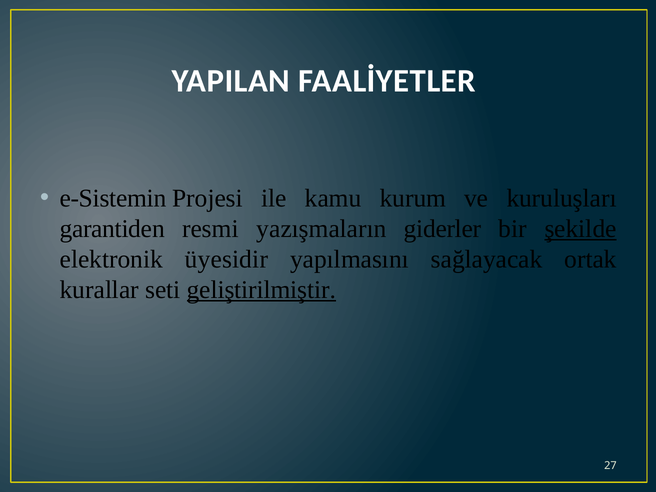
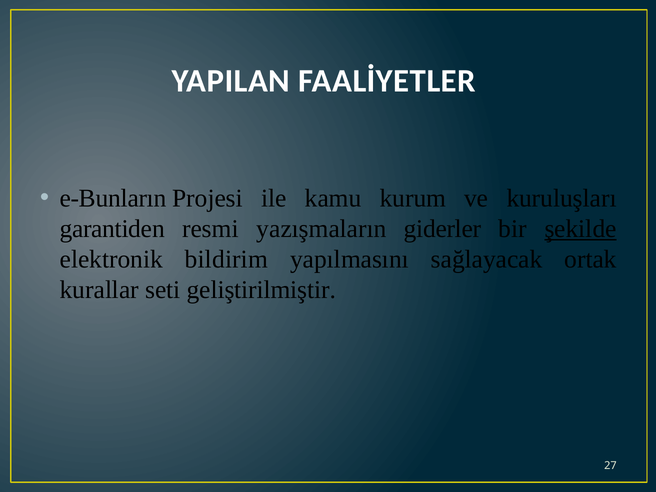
e-Sistemin: e-Sistemin -> e-Bunların
üyesidir: üyesidir -> bildirim
geliştirilmiştir underline: present -> none
